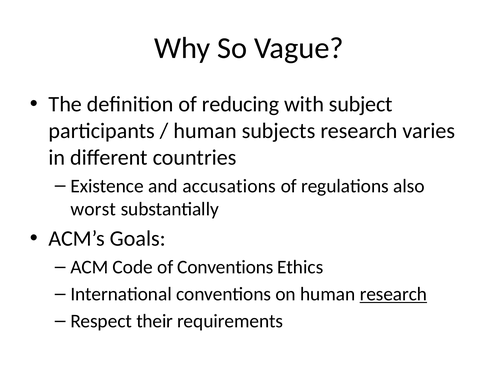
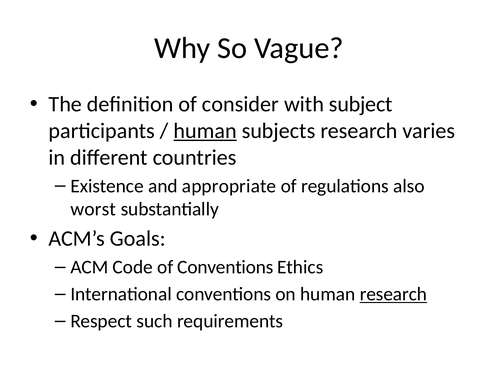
reducing: reducing -> consider
human at (205, 131) underline: none -> present
accusations: accusations -> appropriate
their: their -> such
